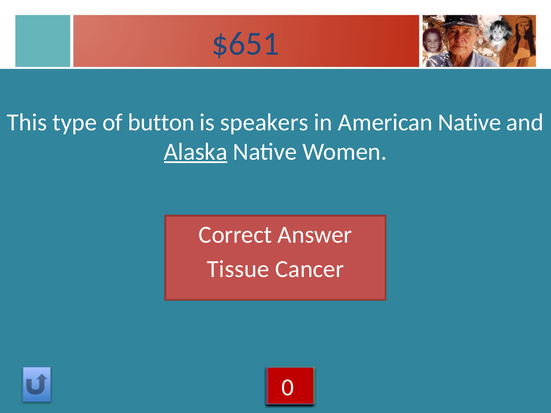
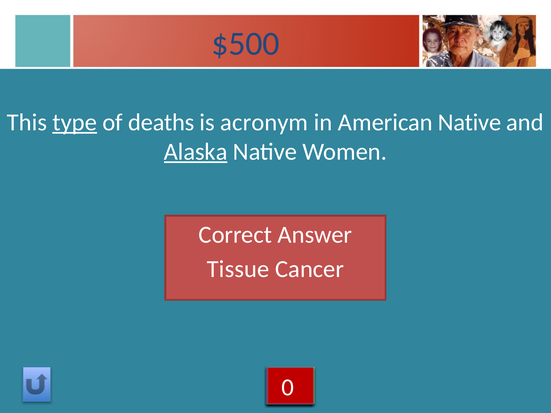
$651: $651 -> $500
type underline: none -> present
button: button -> deaths
speakers: speakers -> acronym
